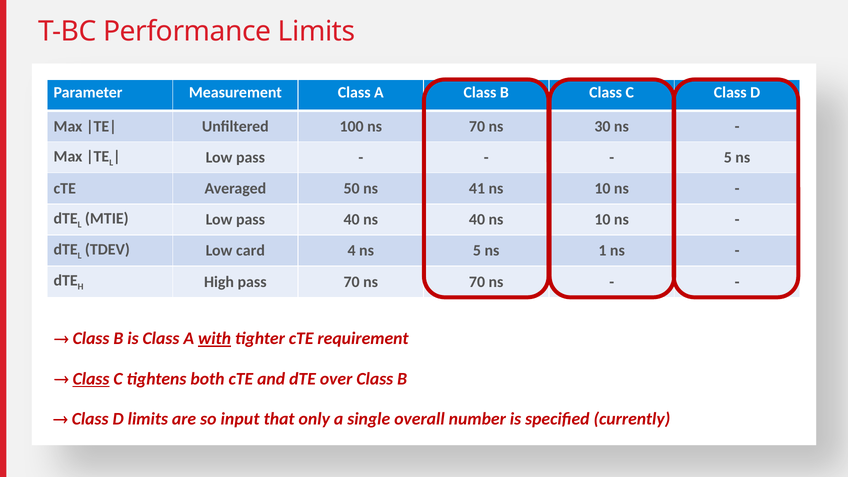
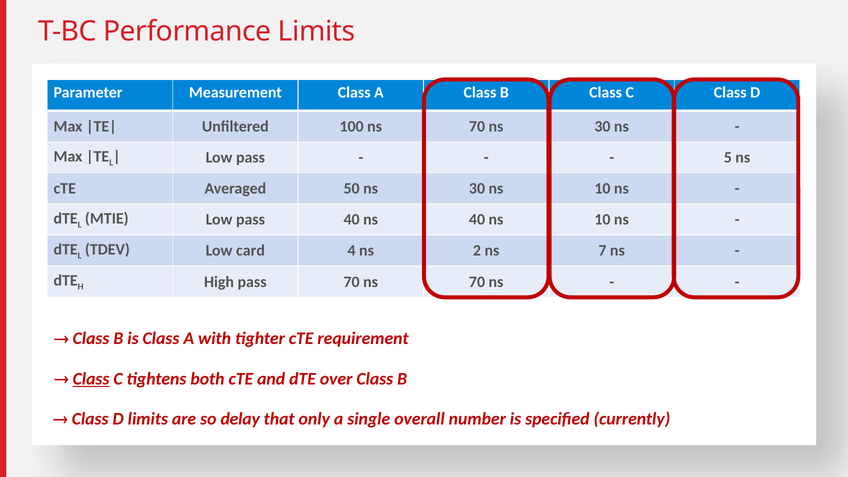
50 ns 41: 41 -> 30
ns 5: 5 -> 2
1: 1 -> 7
with underline: present -> none
input: input -> delay
